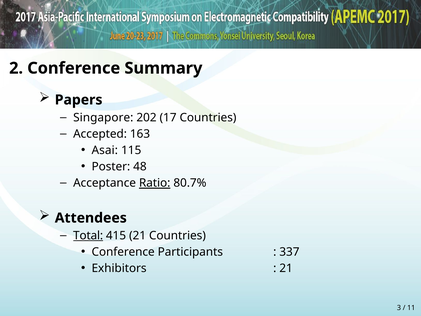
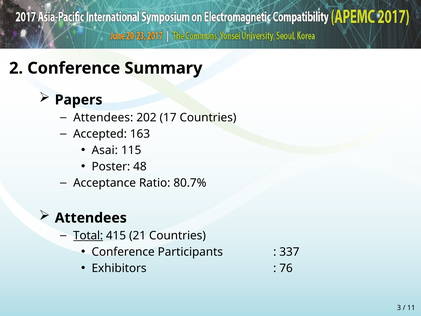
Singapore at (103, 117): Singapore -> Attendees
Ratio underline: present -> none
21 at (286, 268): 21 -> 76
